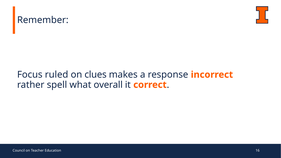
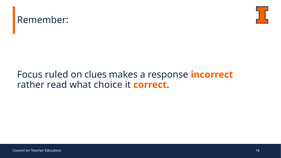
spell: spell -> read
overall: overall -> choice
